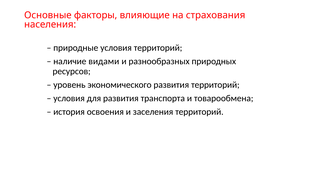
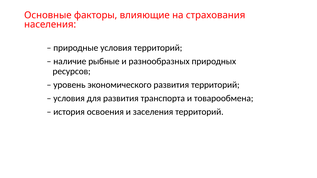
видами: видами -> рыбные
